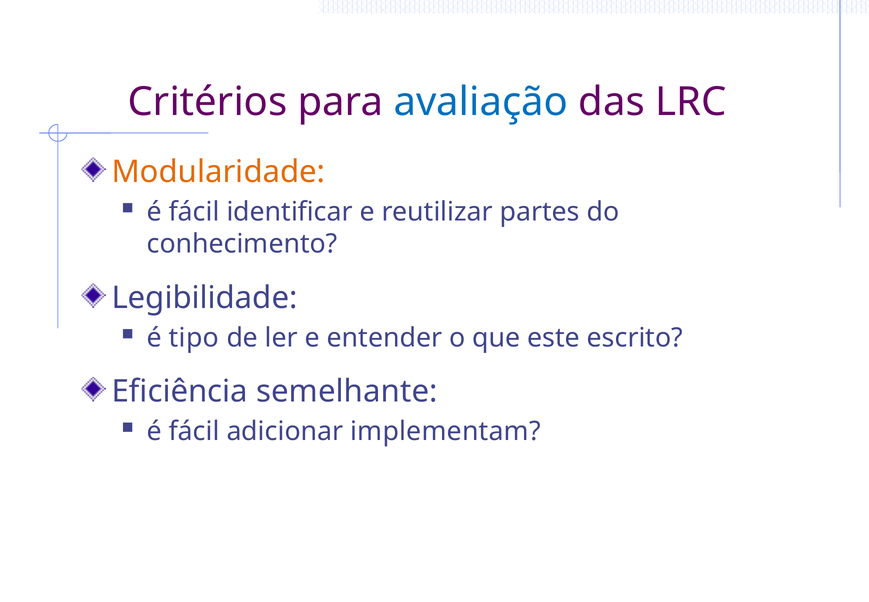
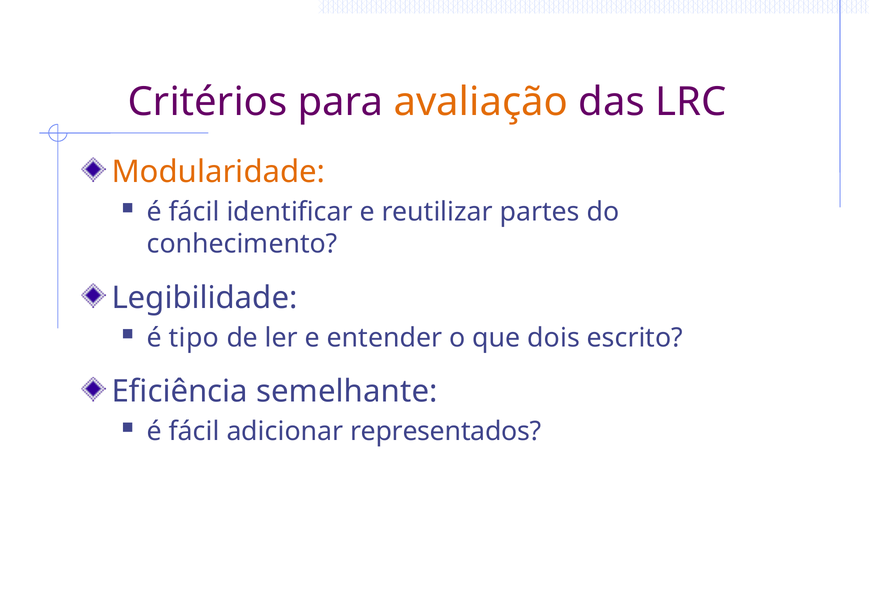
avaliação colour: blue -> orange
este: este -> dois
implementam: implementam -> representados
